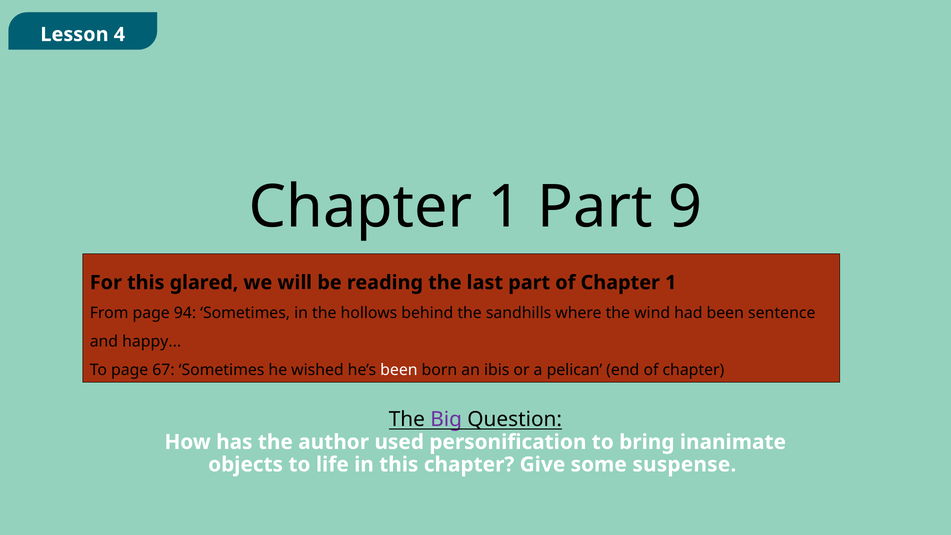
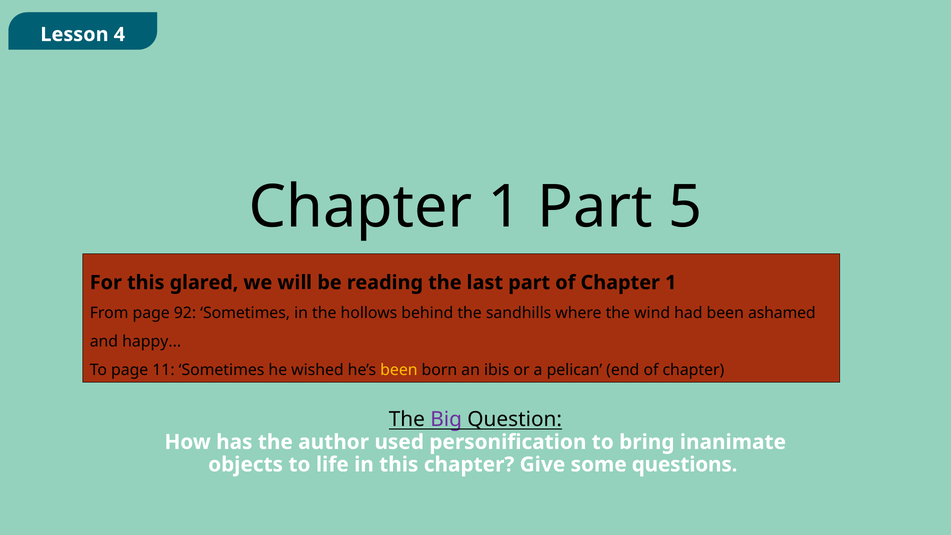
9: 9 -> 5
94: 94 -> 92
sentence: sentence -> ashamed
67: 67 -> 11
been at (399, 370) colour: white -> yellow
suspense: suspense -> questions
